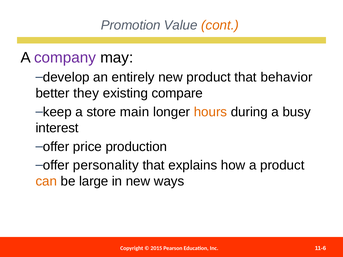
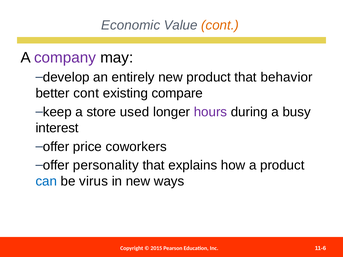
Promotion: Promotion -> Economic
better they: they -> cont
main: main -> used
hours colour: orange -> purple
production: production -> coworkers
can colour: orange -> blue
large: large -> virus
